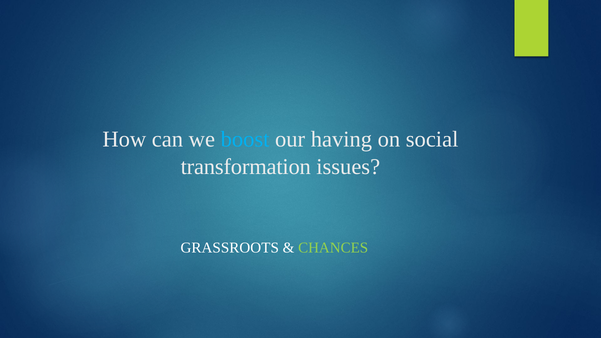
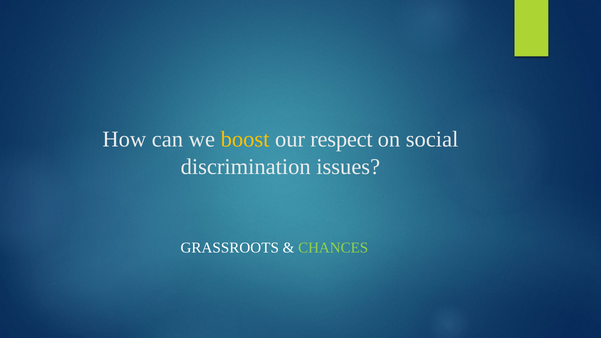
boost colour: light blue -> yellow
having: having -> respect
transformation: transformation -> discrimination
